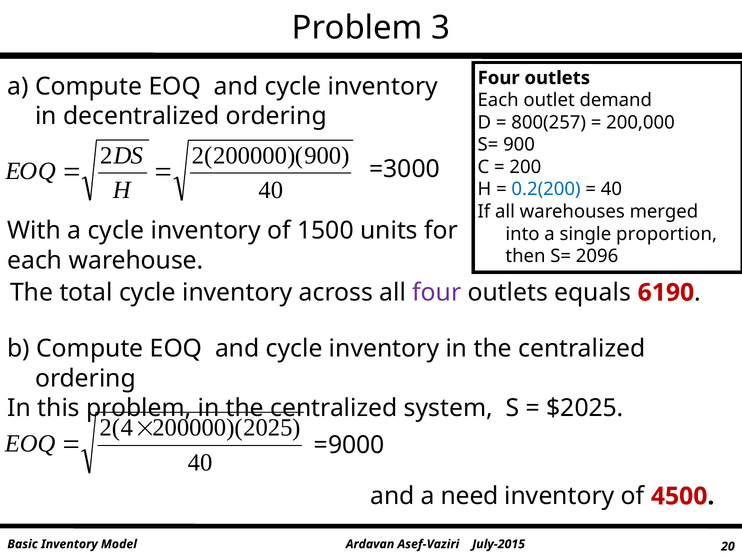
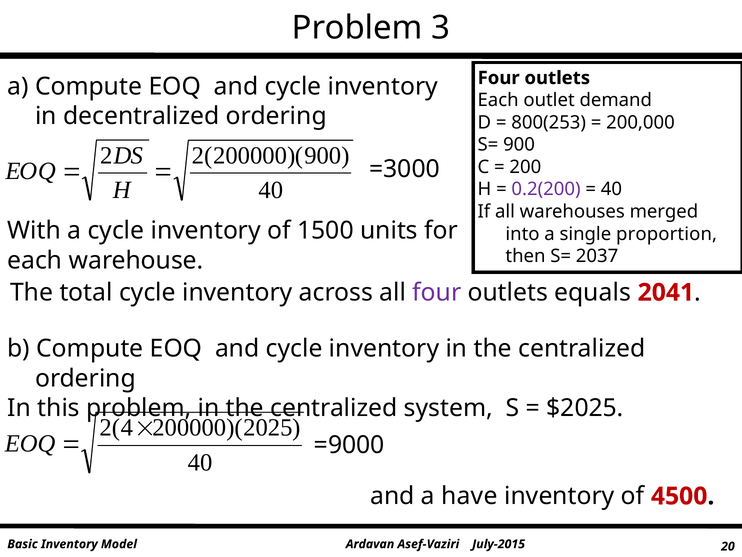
800(257: 800(257 -> 800(253
0.2(200 colour: blue -> purple
2096: 2096 -> 2037
6190: 6190 -> 2041
need: need -> have
